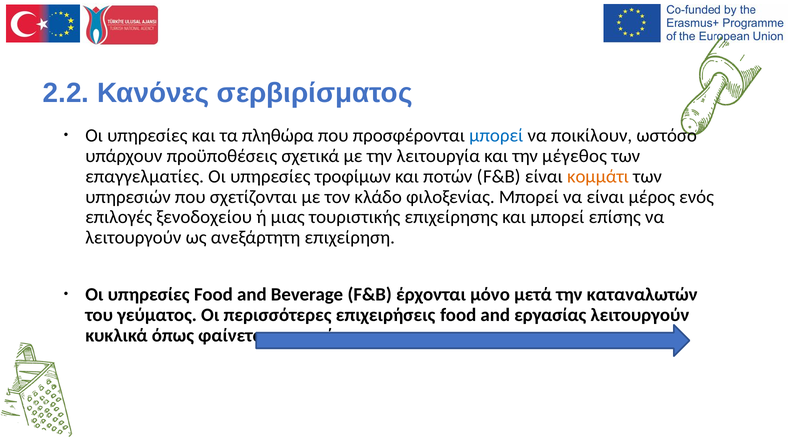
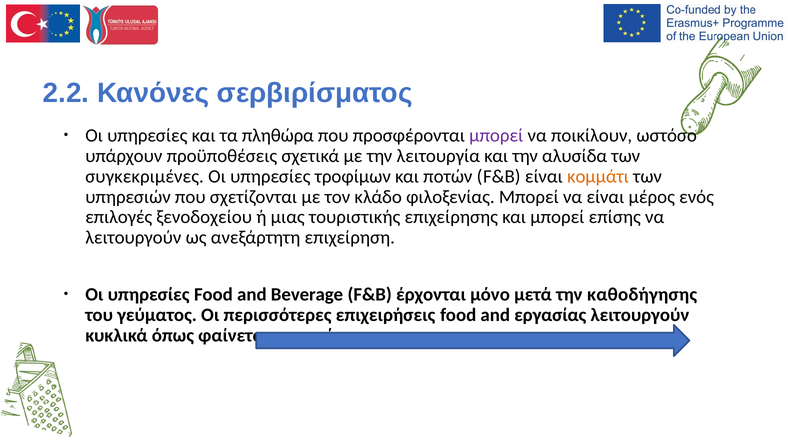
μπορεί at (496, 136) colour: blue -> purple
μέγεθος: μέγεθος -> αλυσίδα
επαγγελματίες: επαγγελματίες -> συγκεκριμένες
καταναλωτών: καταναλωτών -> καθοδήγησης
